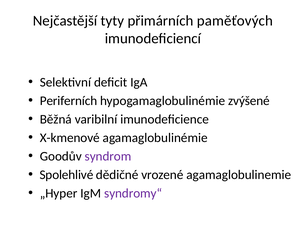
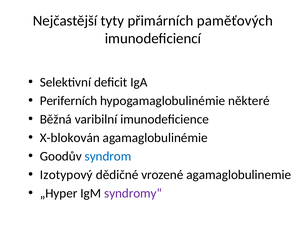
zvýšené: zvýšené -> některé
X-kmenové: X-kmenové -> X-blokován
syndrom colour: purple -> blue
Spolehlivé: Spolehlivé -> Izotypový
